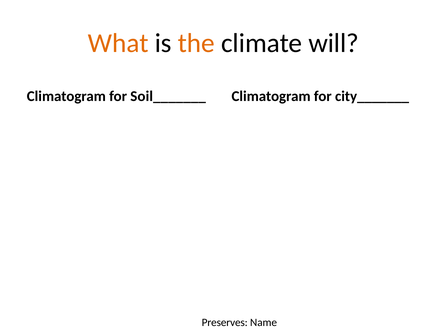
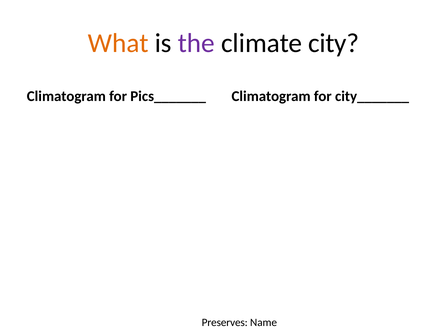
the colour: orange -> purple
will: will -> city
Soil_______: Soil_______ -> Pics_______
